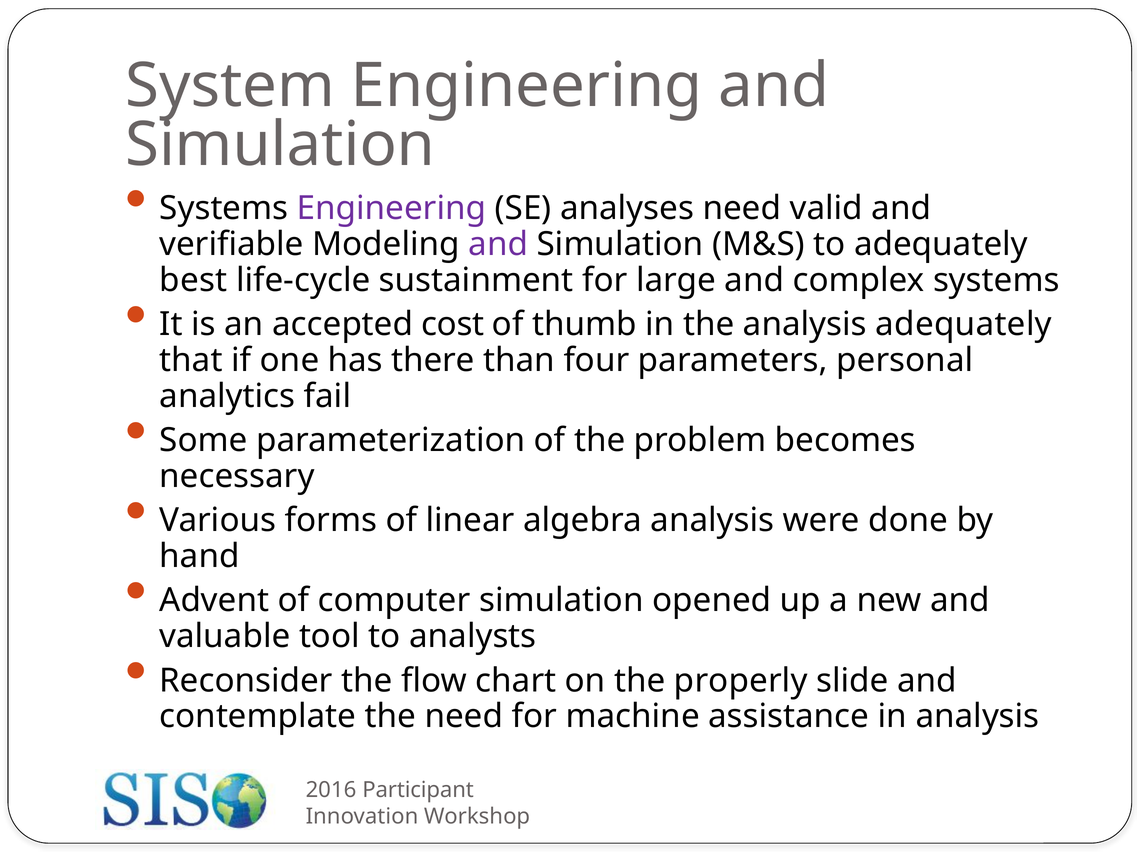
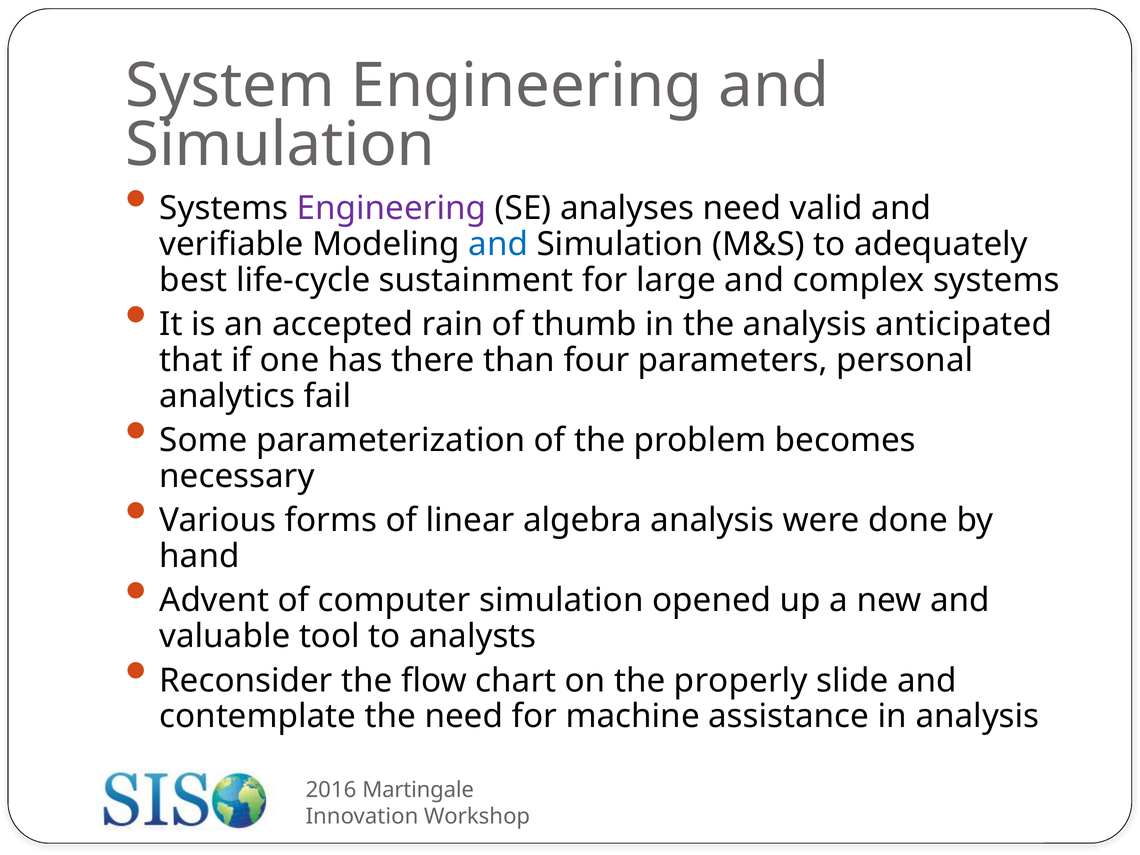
and at (498, 244) colour: purple -> blue
cost: cost -> rain
analysis adequately: adequately -> anticipated
Participant: Participant -> Martingale
